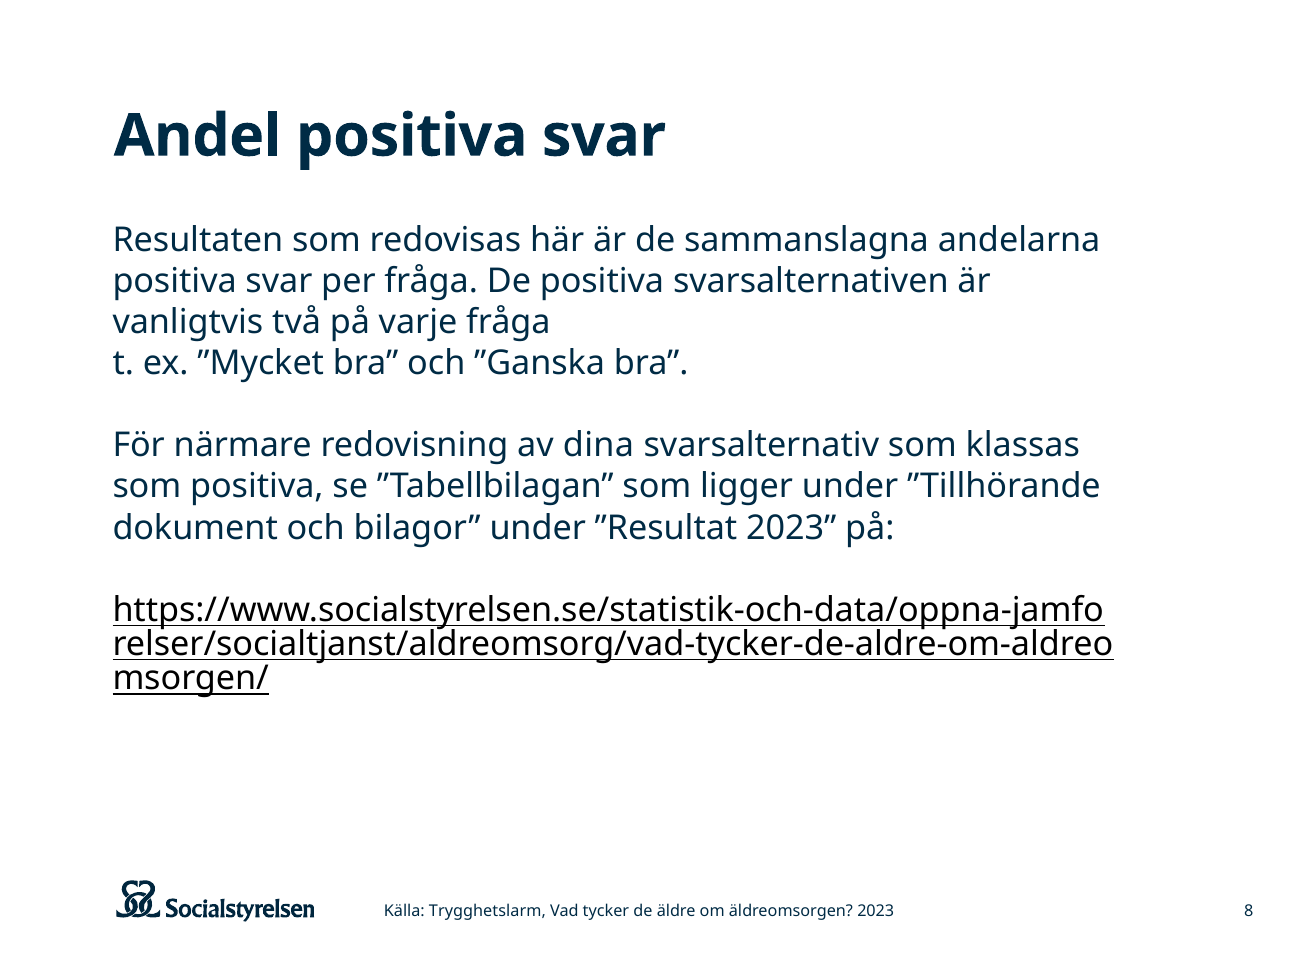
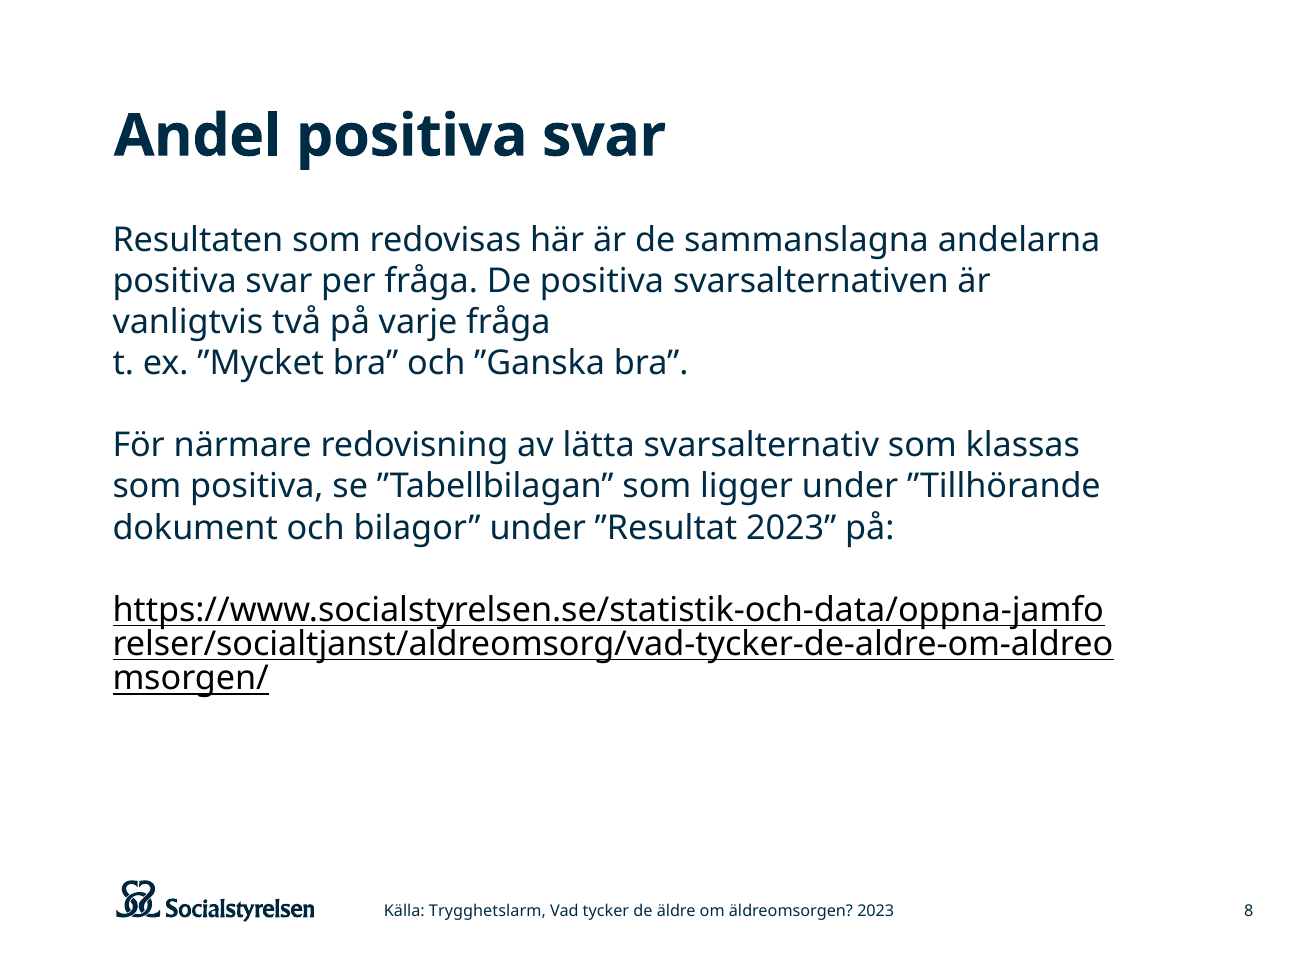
dina: dina -> lätta
